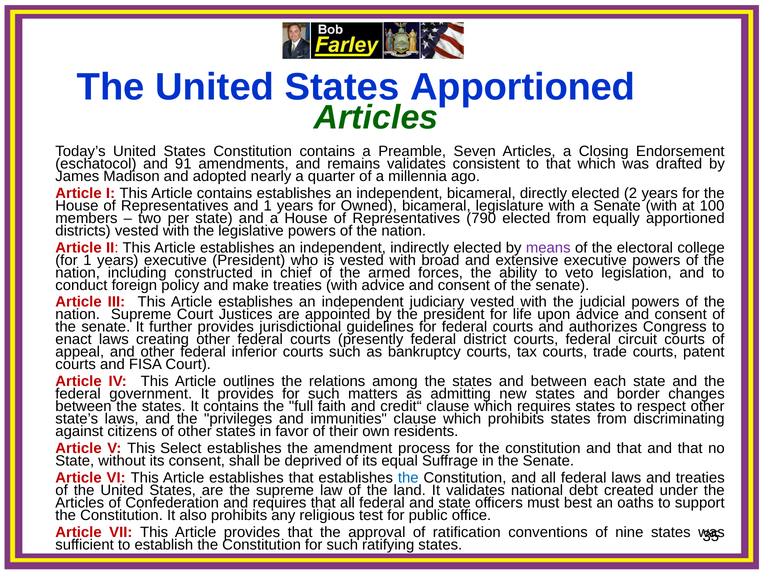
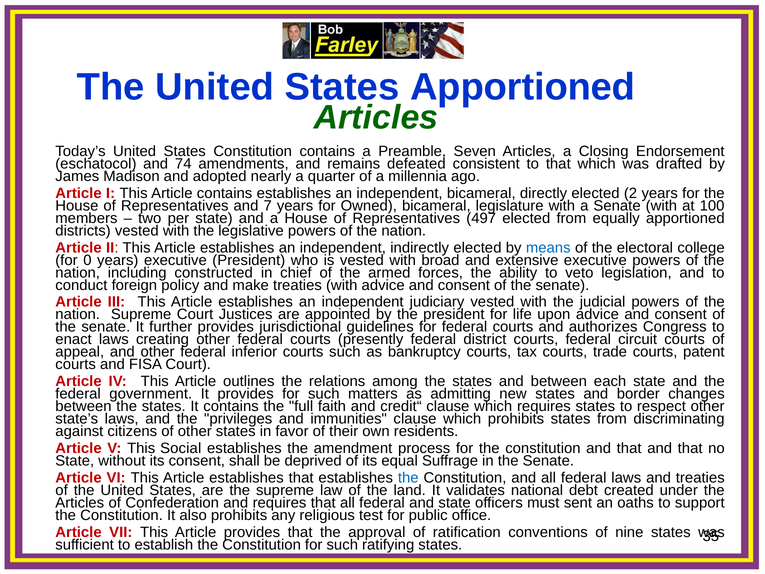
91: 91 -> 74
remains validates: validates -> defeated
and 1: 1 -> 7
790: 790 -> 497
means colour: purple -> blue
for 1: 1 -> 0
Select: Select -> Social
best: best -> sent
